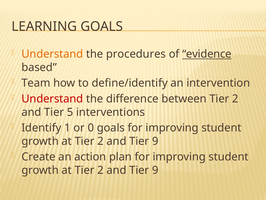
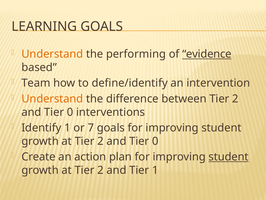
procedures: procedures -> performing
Understand at (52, 99) colour: red -> orange
5 at (70, 112): 5 -> 0
0: 0 -> 7
9 at (155, 141): 9 -> 0
student at (229, 157) underline: none -> present
9 at (155, 170): 9 -> 1
